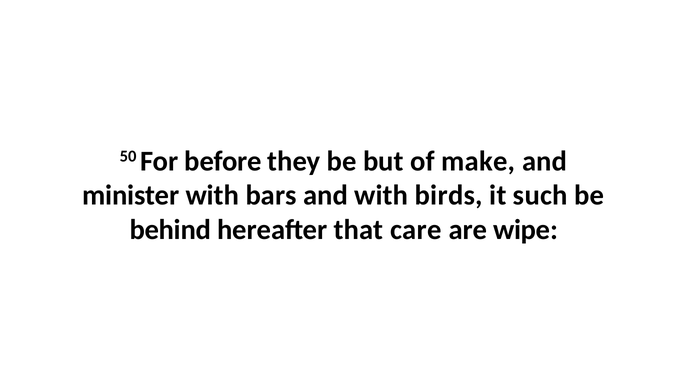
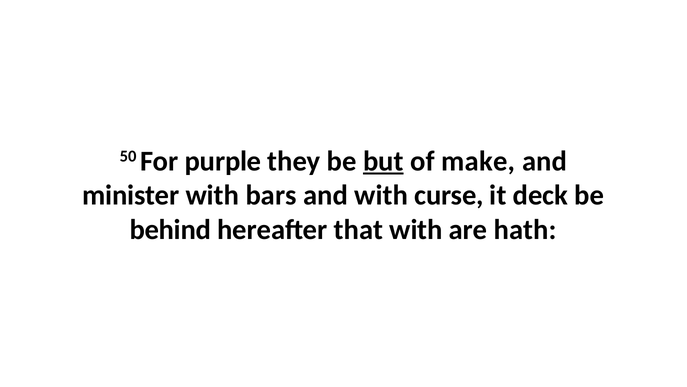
before: before -> purple
but underline: none -> present
birds: birds -> curse
such: such -> deck
that care: care -> with
wipe: wipe -> hath
